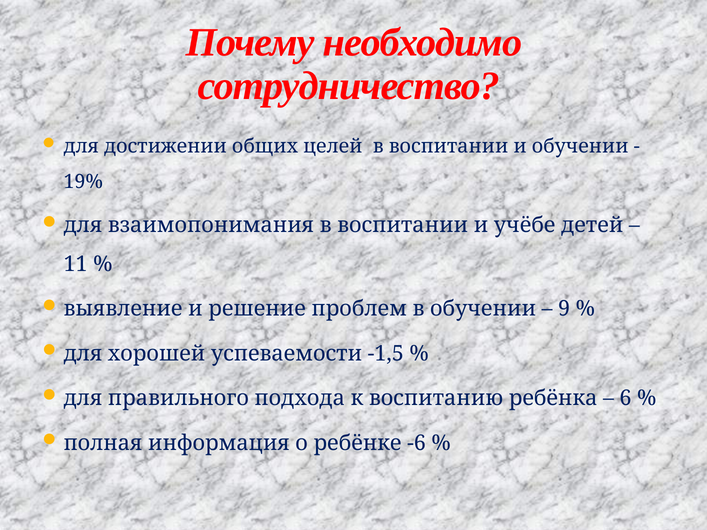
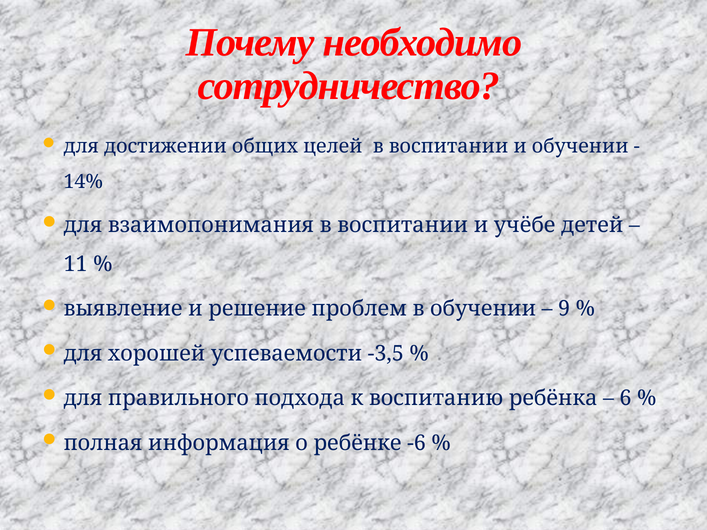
19%: 19% -> 14%
-1,5: -1,5 -> -3,5
